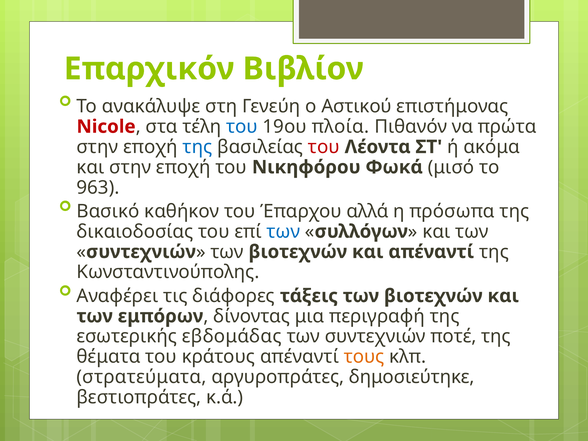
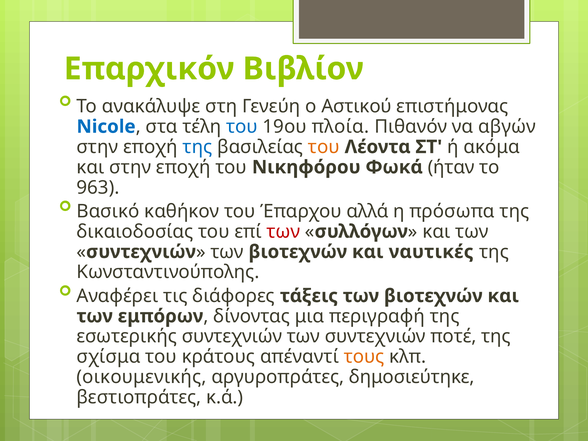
Nicole colour: red -> blue
πρώτα: πρώτα -> αβγών
του at (324, 147) colour: red -> orange
μισό: μισό -> ήταν
των at (283, 232) colour: blue -> red
και απέναντί: απέναντί -> ναυτικές
εσωτερικής εβδομάδας: εβδομάδας -> συντεχνιών
θέματα: θέματα -> σχίσμα
στρατεύματα: στρατεύματα -> οικουμενικής
